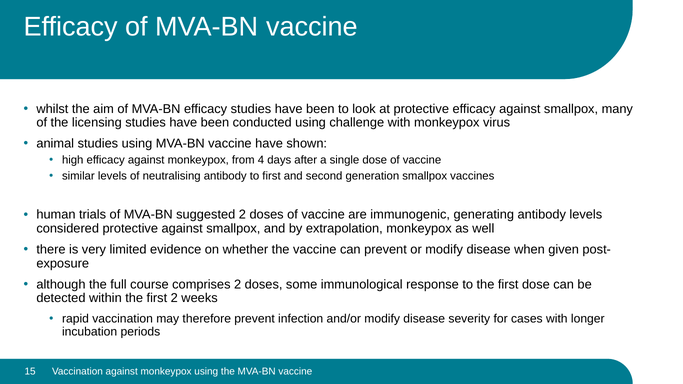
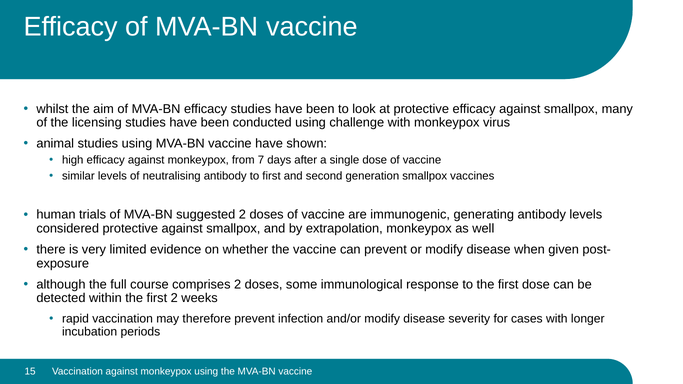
4: 4 -> 7
